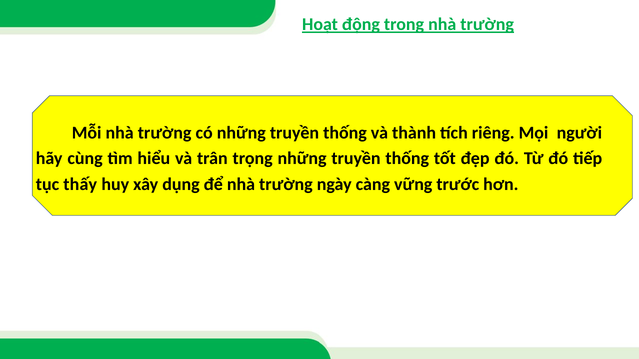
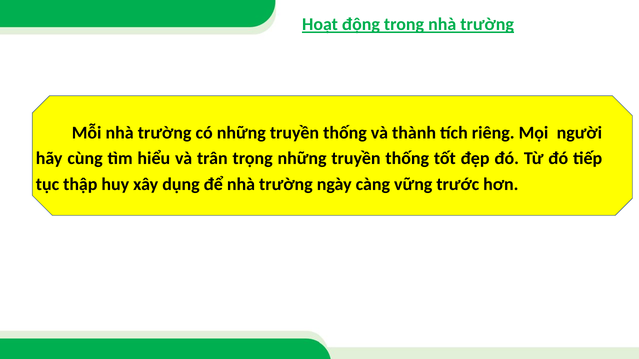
thấy: thấy -> thập
